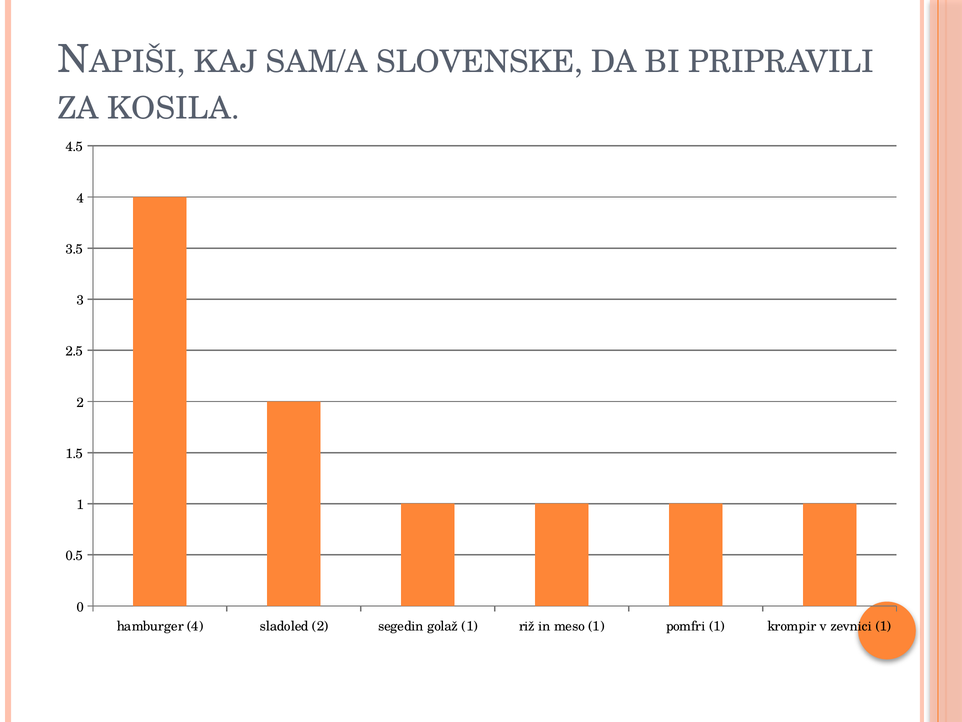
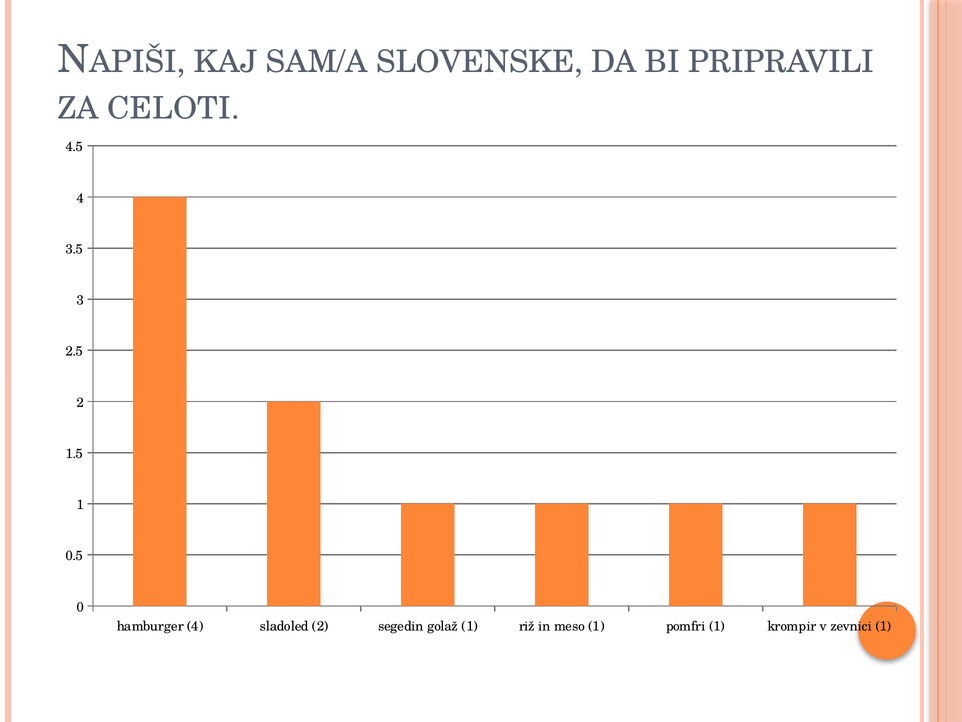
KOSILA: KOSILA -> CELOTI
